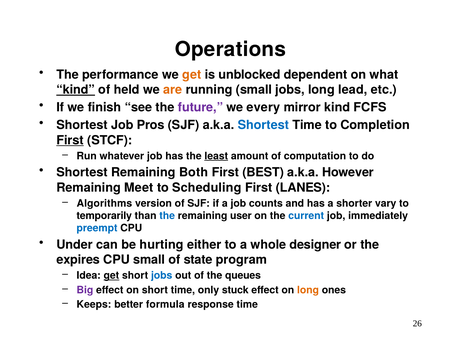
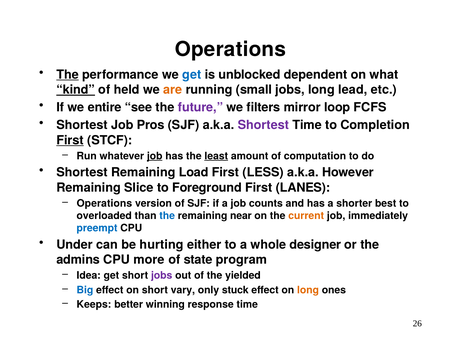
The at (68, 75) underline: none -> present
get at (192, 75) colour: orange -> blue
finish: finish -> entire
every: every -> filters
mirror kind: kind -> loop
Shortest at (263, 125) colour: blue -> purple
job at (155, 156) underline: none -> present
Both: Both -> Load
BEST: BEST -> LESS
Meet: Meet -> Slice
Scheduling: Scheduling -> Foreground
Algorithms at (104, 203): Algorithms -> Operations
vary: vary -> best
temporarily: temporarily -> overloaded
user: user -> near
current colour: blue -> orange
expires: expires -> admins
CPU small: small -> more
get at (111, 275) underline: present -> none
jobs at (162, 275) colour: blue -> purple
queues: queues -> yielded
Big colour: purple -> blue
short time: time -> vary
formula: formula -> winning
